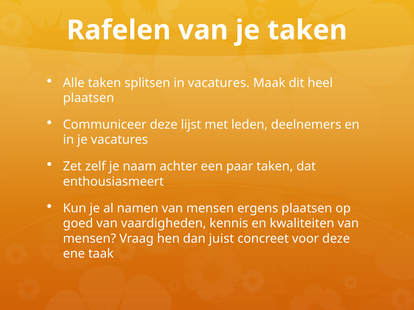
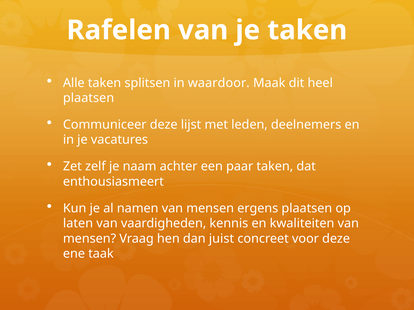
in vacatures: vacatures -> waardoor
goed: goed -> laten
